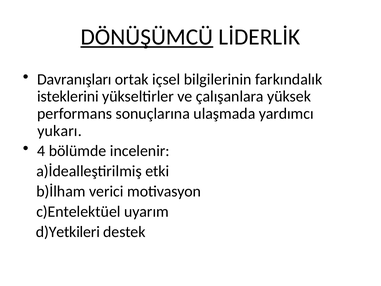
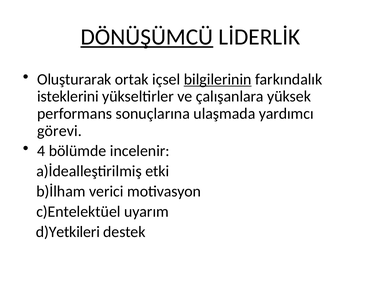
Davranışları: Davranışları -> Oluşturarak
bilgilerinin underline: none -> present
yukarı: yukarı -> görevi
